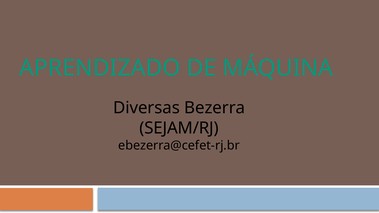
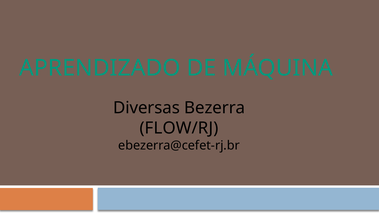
SEJAM/RJ: SEJAM/RJ -> FLOW/RJ
